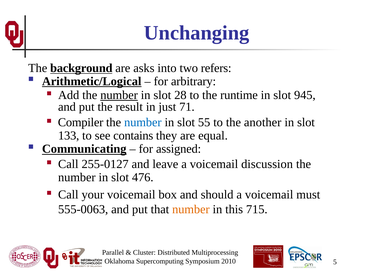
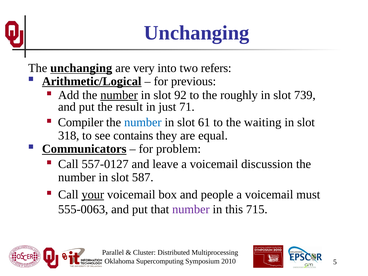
The background: background -> unchanging
asks: asks -> very
arbitrary: arbitrary -> previous
28: 28 -> 92
runtime: runtime -> roughly
945: 945 -> 739
55: 55 -> 61
another: another -> waiting
133: 133 -> 318
Communicating: Communicating -> Communicators
assigned: assigned -> problem
255-0127: 255-0127 -> 557-0127
476: 476 -> 587
your underline: none -> present
should: should -> people
number at (191, 209) colour: orange -> purple
